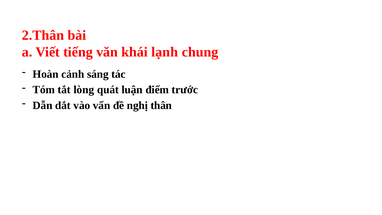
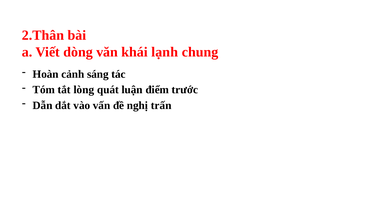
tiếng: tiếng -> dòng
thân: thân -> trấn
